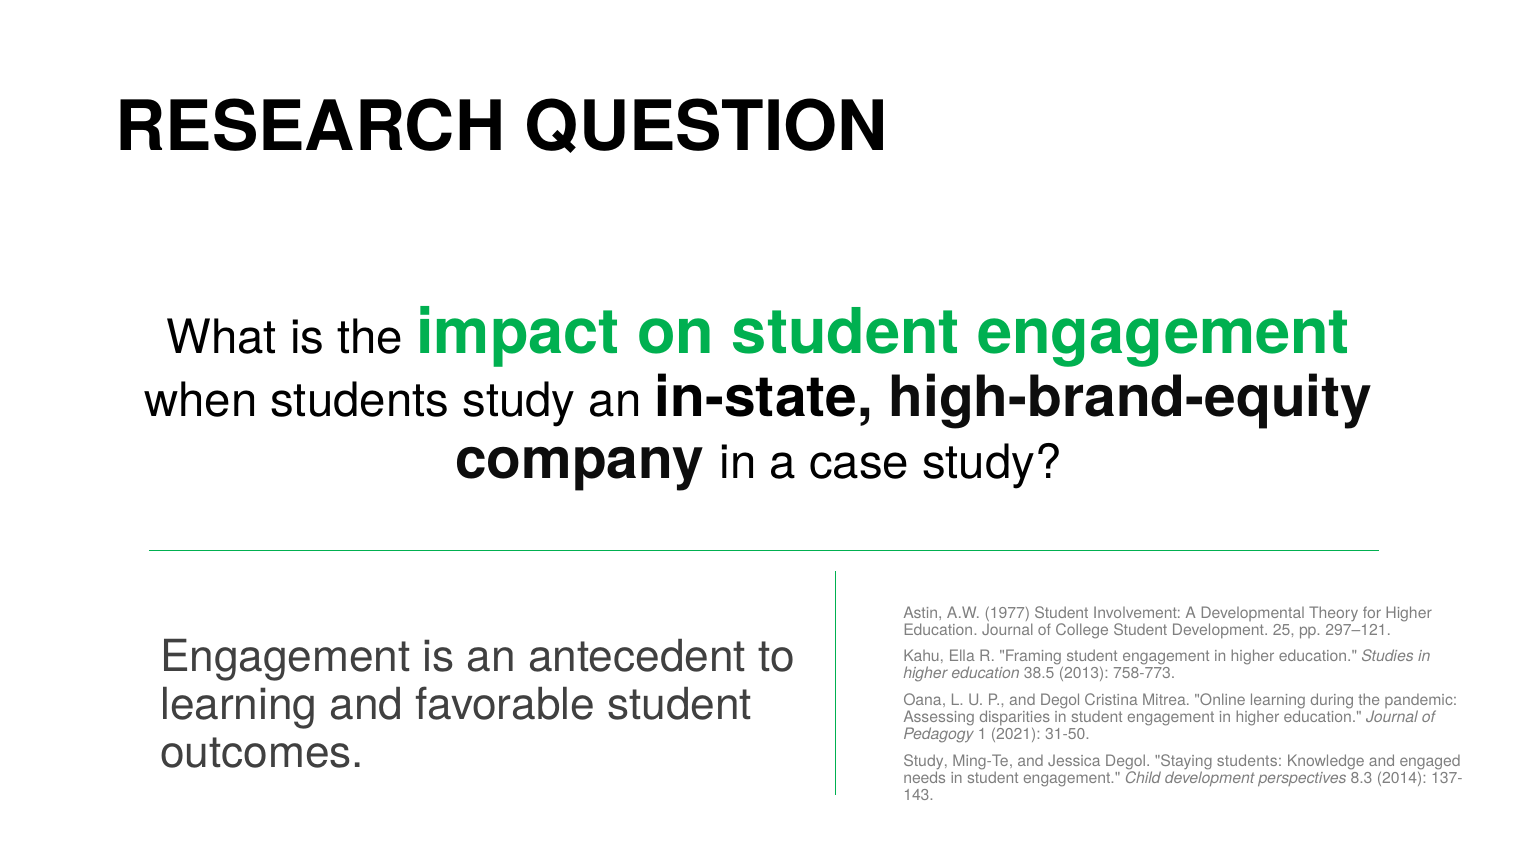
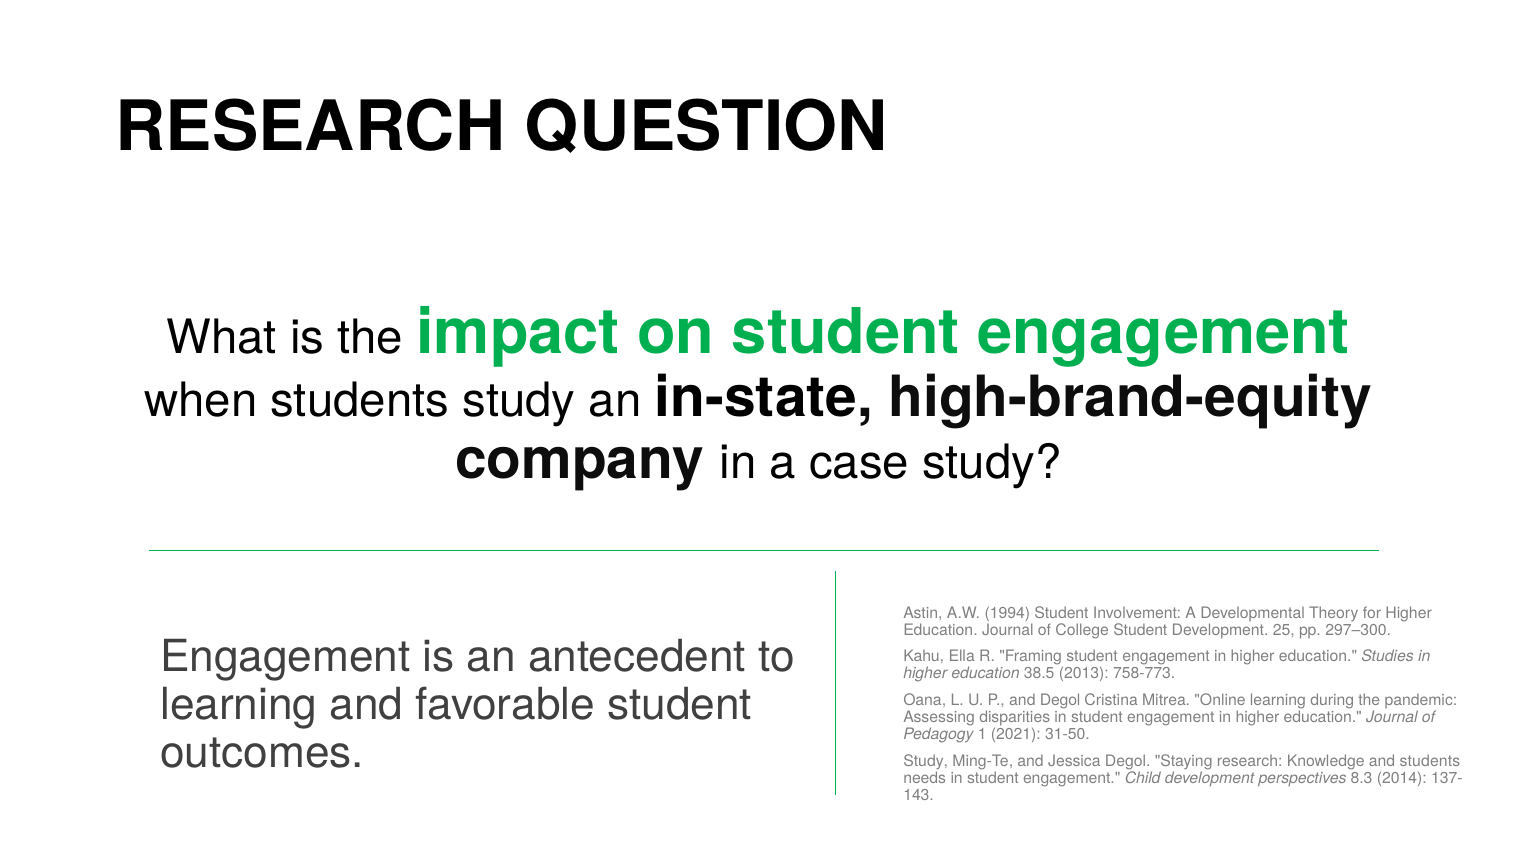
1977: 1977 -> 1994
297–121: 297–121 -> 297–300
Staying students: students -> research
and engaged: engaged -> students
